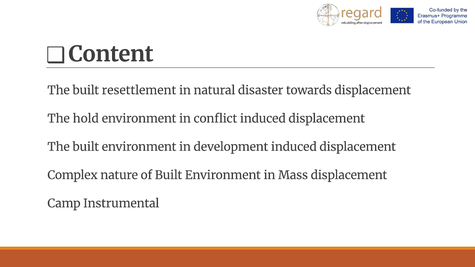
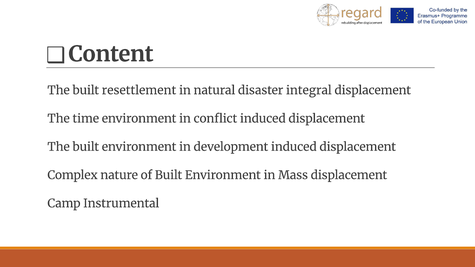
towards: towards -> integral
hold: hold -> time
